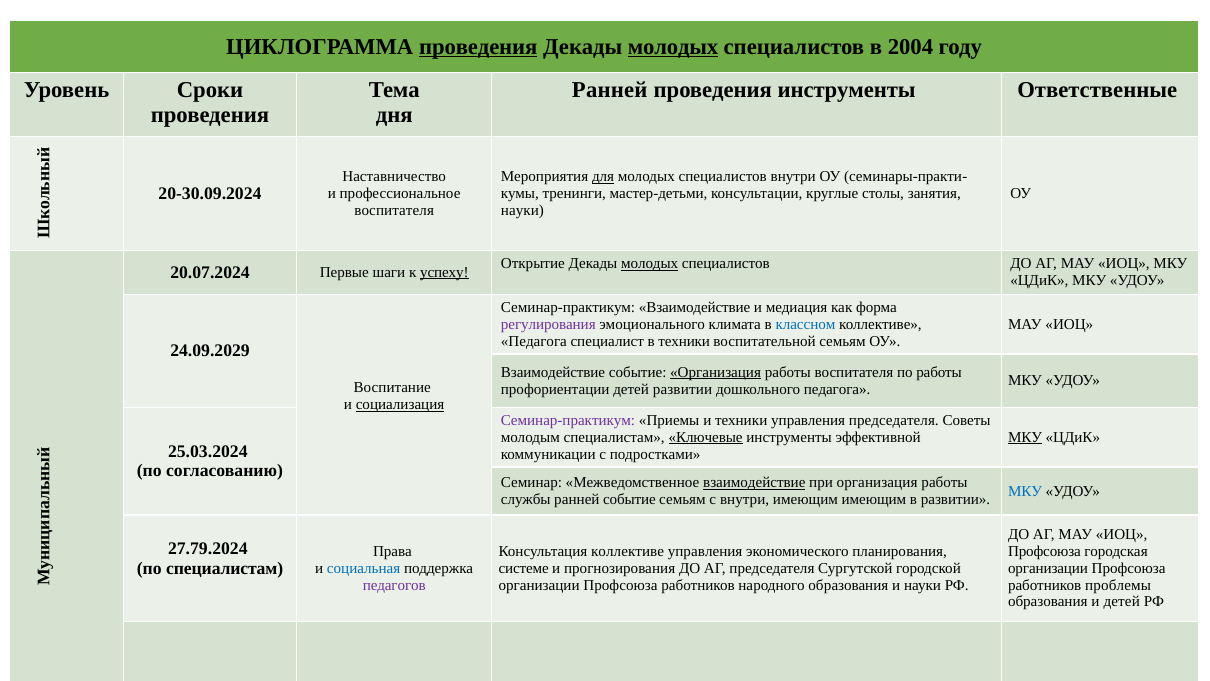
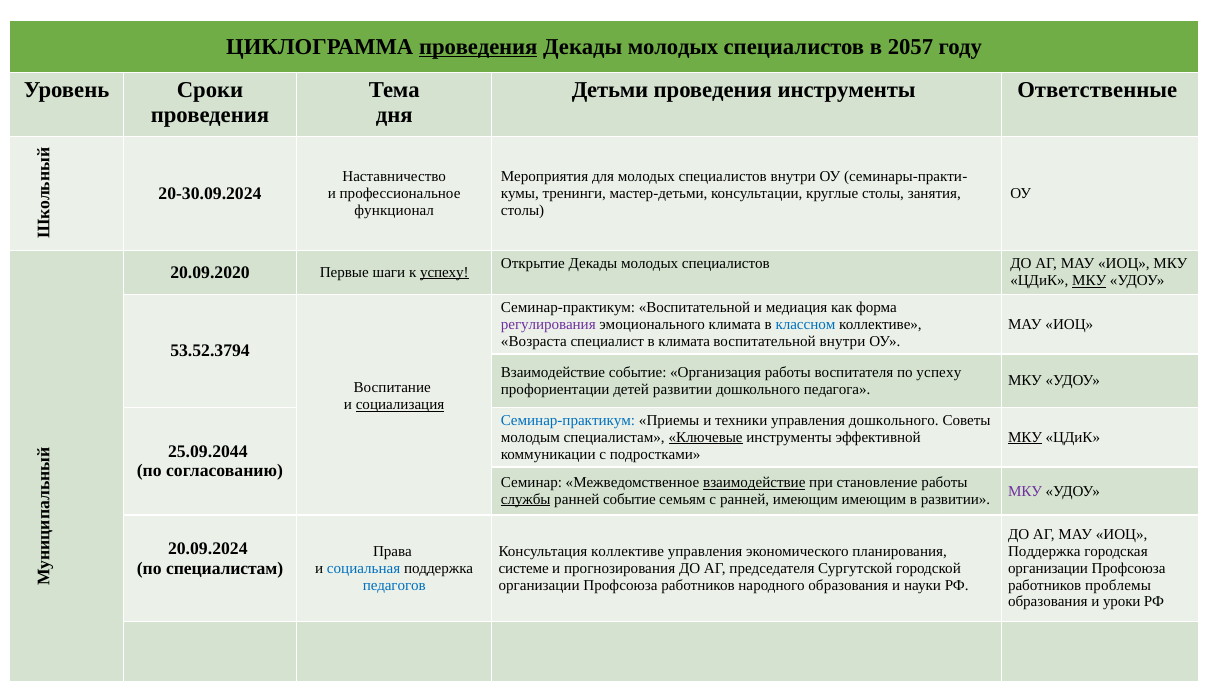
молодых at (673, 47) underline: present -> none
2004: 2004 -> 2057
Ранней at (610, 90): Ранней -> Детьми
для underline: present -> none
воспитателя at (394, 210): воспитателя -> функционал
науки at (522, 210): науки -> столы
молодых at (650, 264) underline: present -> none
20.07.2024: 20.07.2024 -> 20.09.2020
МКУ at (1089, 281) underline: none -> present
Семинар-практикум Взаимодействие: Взаимодействие -> Воспитательной
Педагога at (534, 341): Педагога -> Возраста
в техники: техники -> климата
воспитательной семьям: семьям -> внутри
24.09.2029: 24.09.2029 -> 53.52.3794
Организация at (716, 372) underline: present -> none
по работы: работы -> успеху
Семинар-практикум at (568, 420) colour: purple -> blue
управления председателя: председателя -> дошкольного
25.03.2024: 25.03.2024 -> 25.09.2044
при организация: организация -> становление
МКУ at (1025, 491) colour: blue -> purple
службы underline: none -> present
с внутри: внутри -> ранней
27.79.2024: 27.79.2024 -> 20.09.2024
Профсоюза at (1044, 551): Профсоюза -> Поддержка
педагогов colour: purple -> blue
и детей: детей -> уроки
